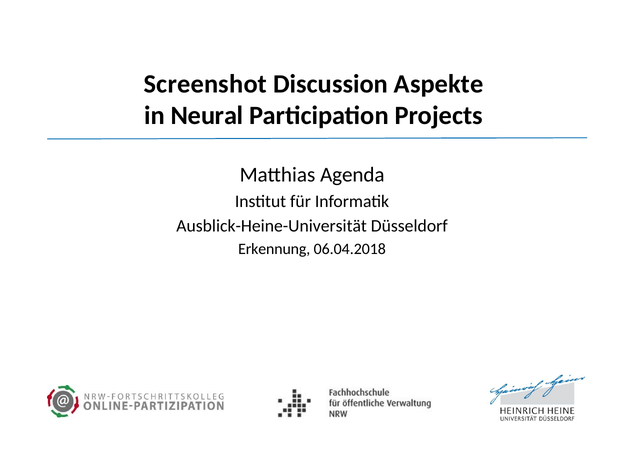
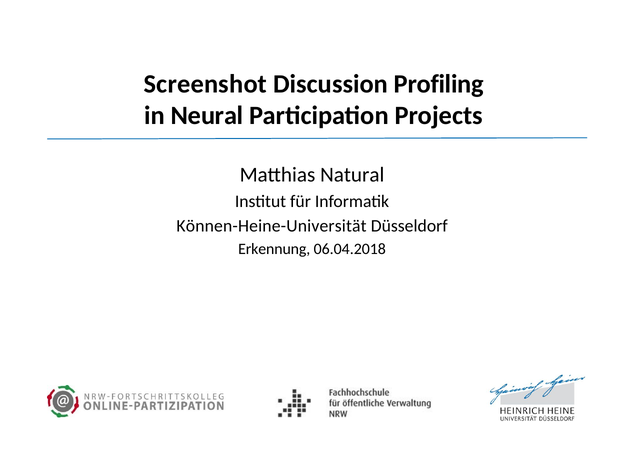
Aspekte: Aspekte -> Profiling
Agenda: Agenda -> Natural
Ausblick-Heine-Universität: Ausblick-Heine-Universität -> Können-Heine-Universität
